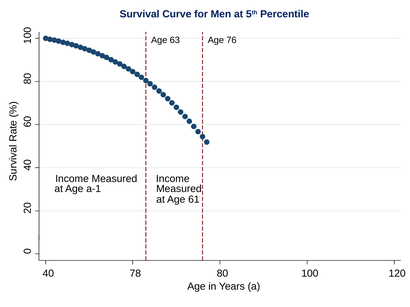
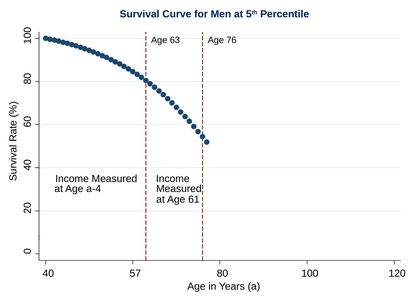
a-1: a-1 -> a-4
78: 78 -> 57
